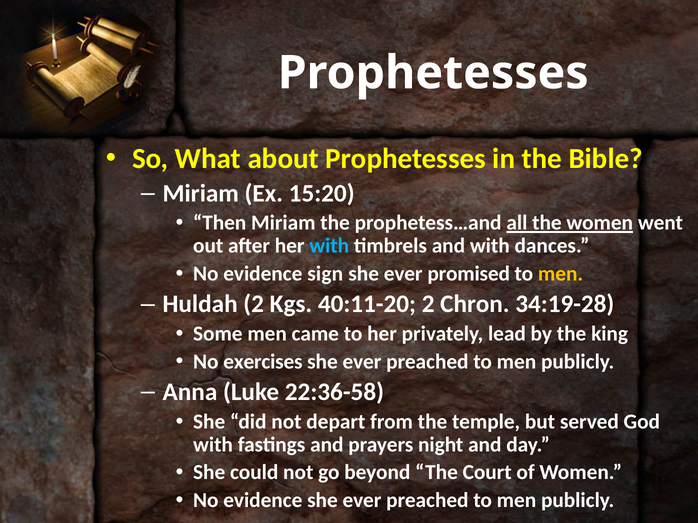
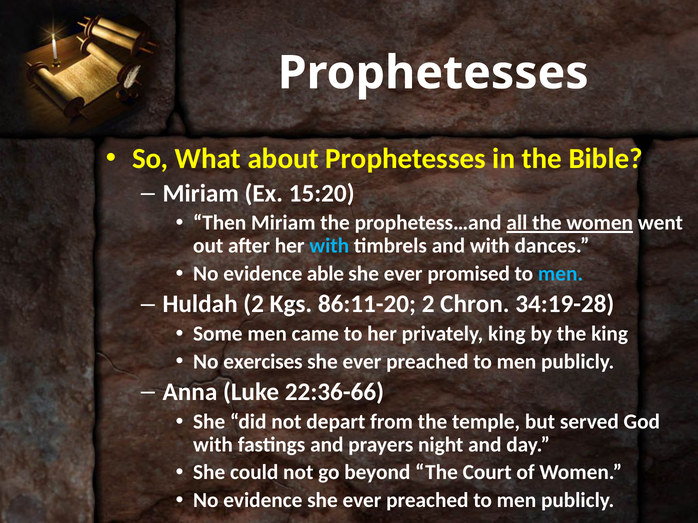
sign: sign -> able
men at (561, 274) colour: yellow -> light blue
40:11-20: 40:11-20 -> 86:11-20
privately lead: lead -> king
22:36-58: 22:36-58 -> 22:36-66
